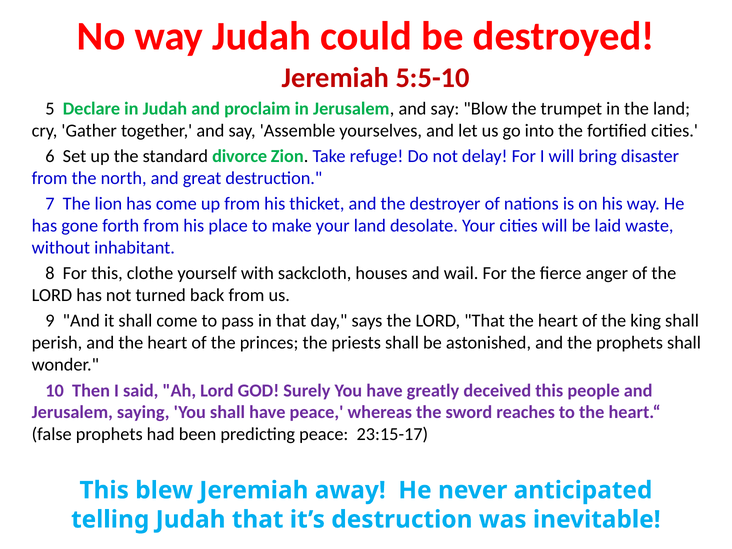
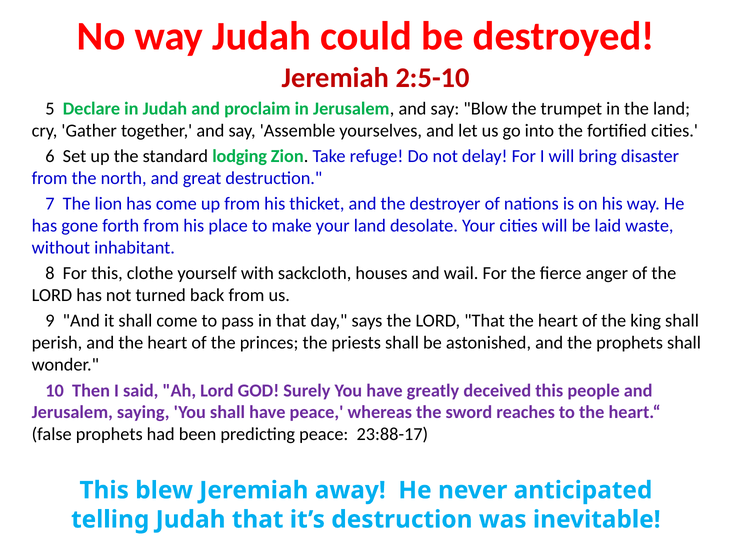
5:5-10: 5:5-10 -> 2:5-10
divorce: divorce -> lodging
23:15-17: 23:15-17 -> 23:88-17
